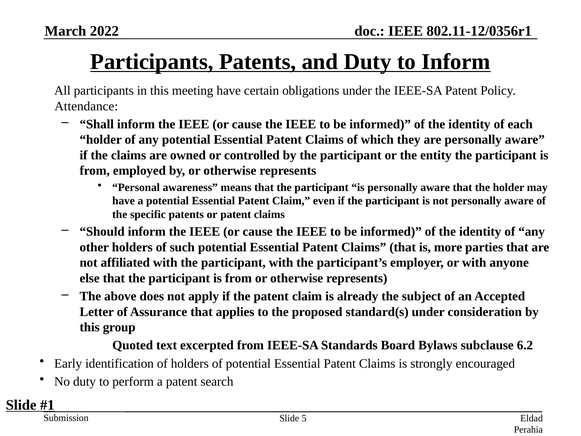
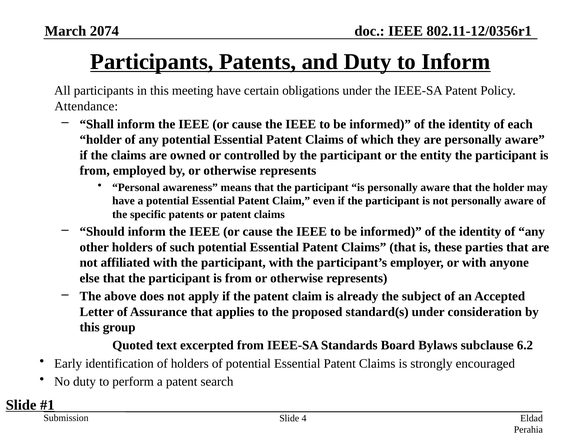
2022: 2022 -> 2074
more: more -> these
5: 5 -> 4
